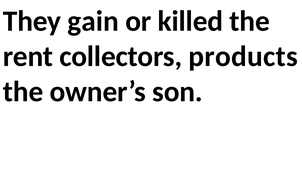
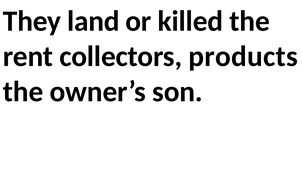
gain: gain -> land
